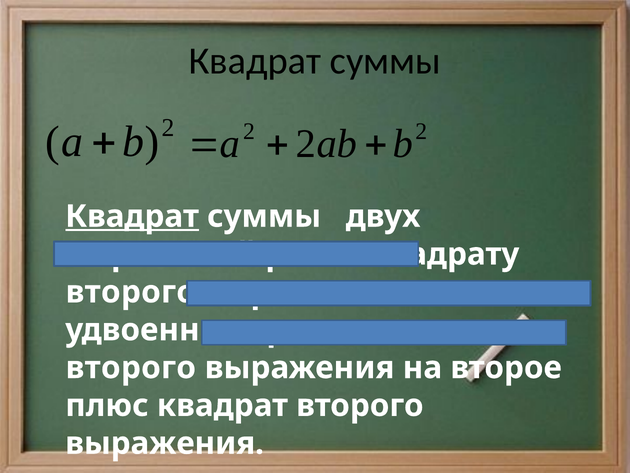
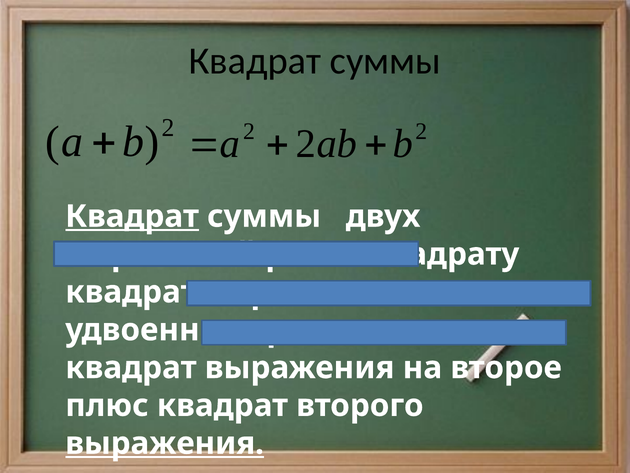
второго at (131, 292): второго -> квадрат
второго at (131, 367): второго -> квадрат
выражения at (165, 443) underline: none -> present
